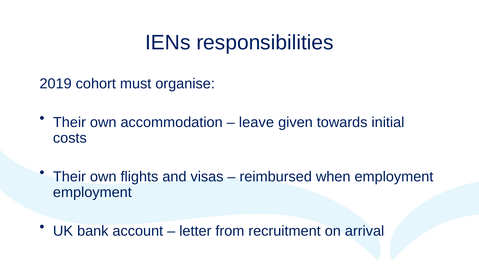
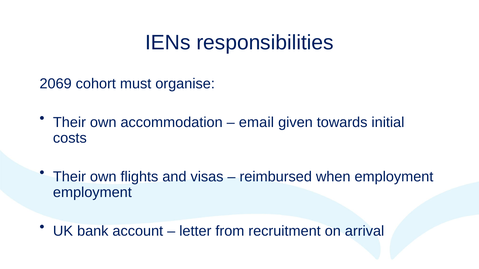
2019: 2019 -> 2069
leave: leave -> email
